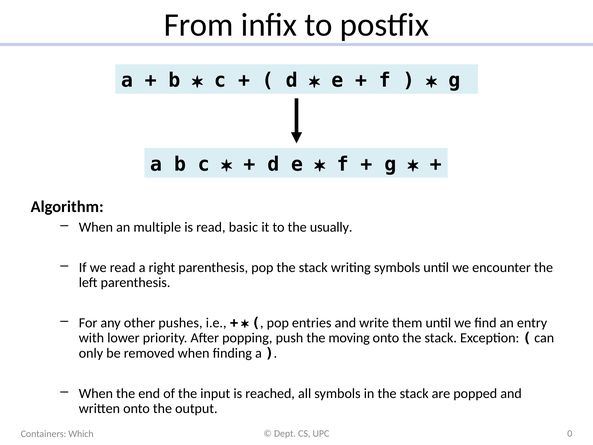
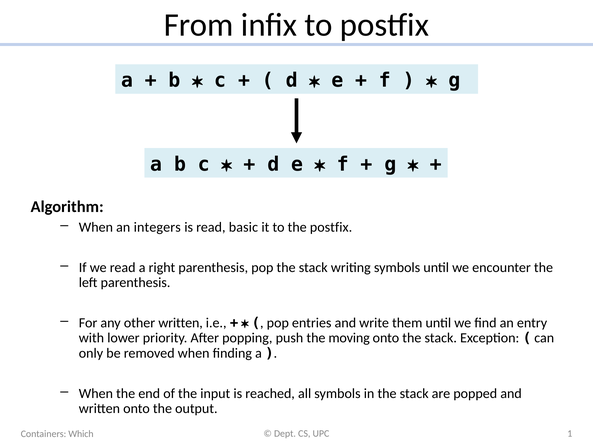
multiple: multiple -> integers
the usually: usually -> postfix
other pushes: pushes -> written
0: 0 -> 1
